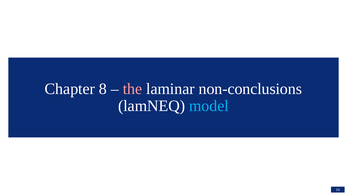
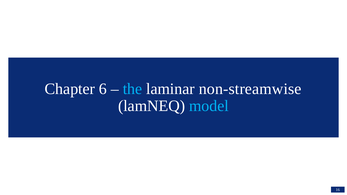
8: 8 -> 6
the colour: pink -> light blue
non-conclusions: non-conclusions -> non-streamwise
